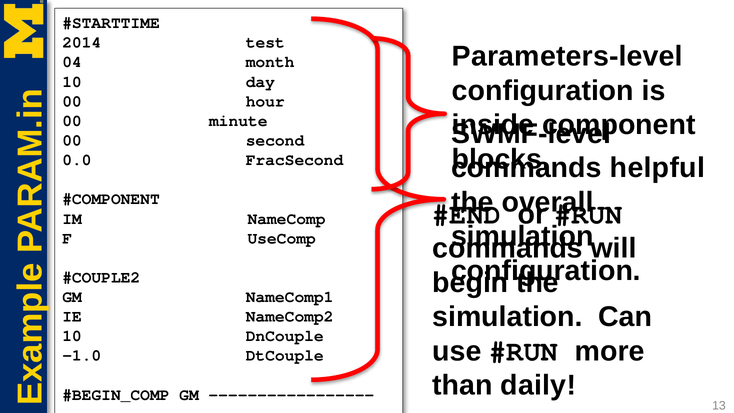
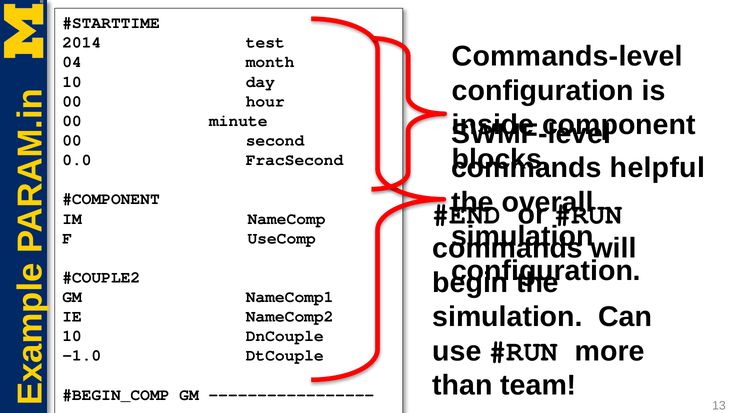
Parameters-level: Parameters-level -> Commands-level
daily: daily -> team
